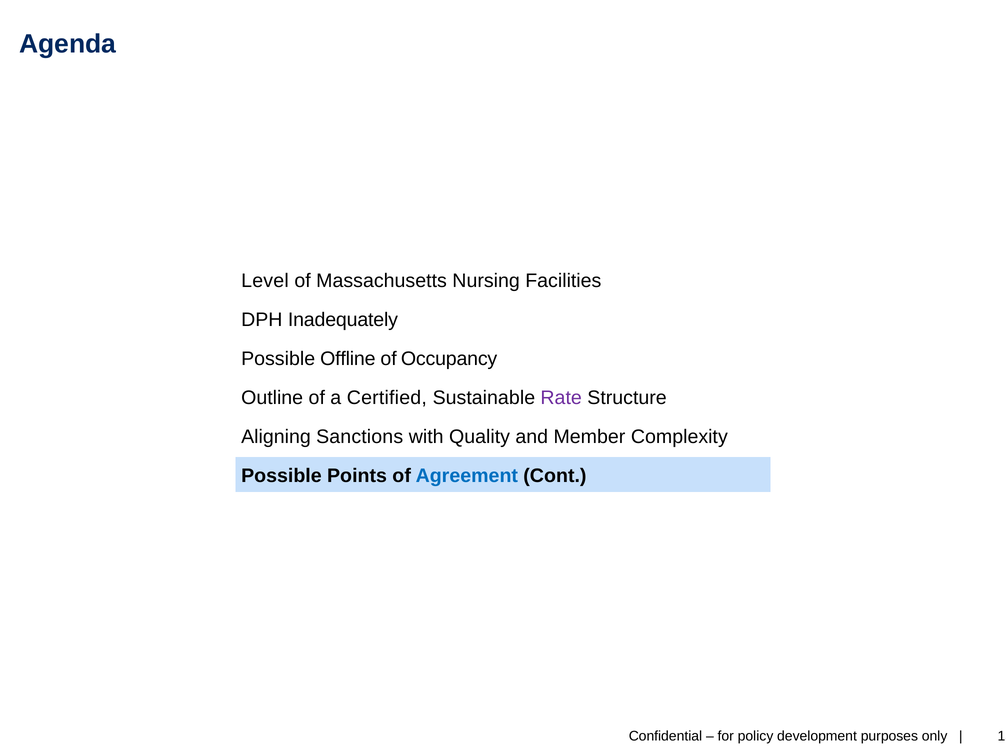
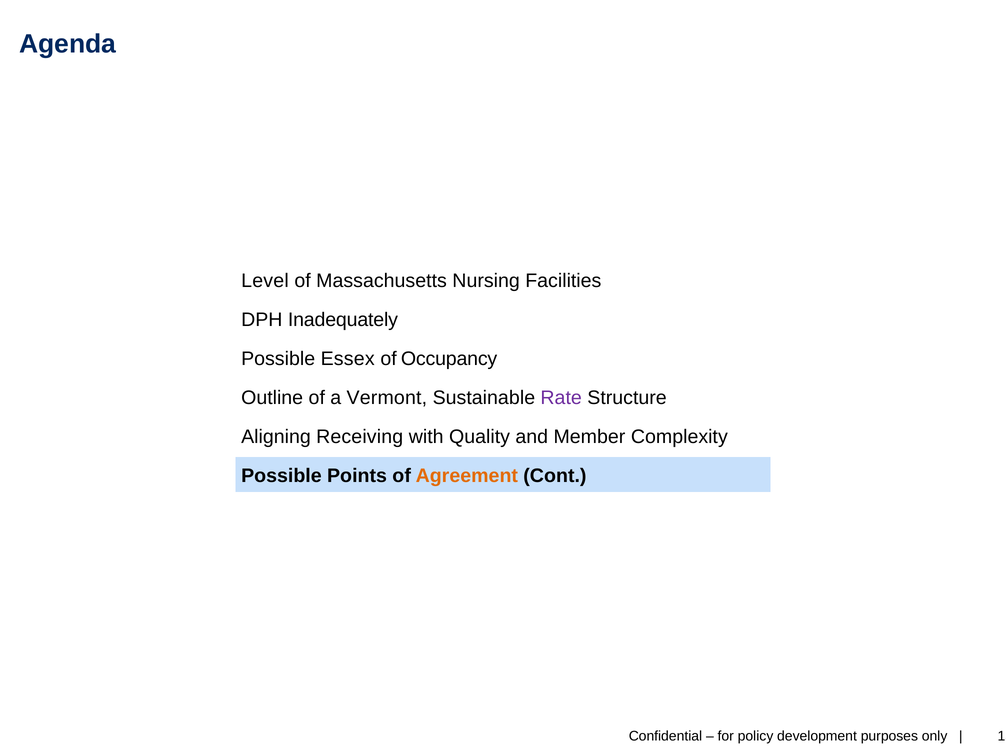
Offline: Offline -> Essex
Certified: Certified -> Vermont
Sanctions: Sanctions -> Receiving
Agreement colour: blue -> orange
